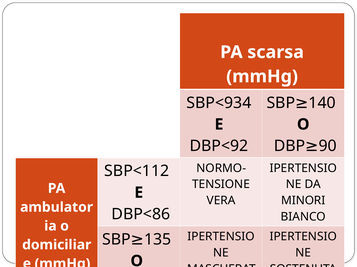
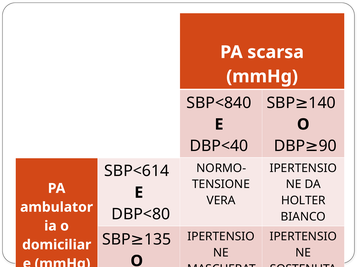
SBP<934: SBP<934 -> SBP<840
DBP<92: DBP<92 -> DBP<40
SBP<112: SBP<112 -> SBP<614
MINORI: MINORI -> HOLTER
DBP<86: DBP<86 -> DBP<80
